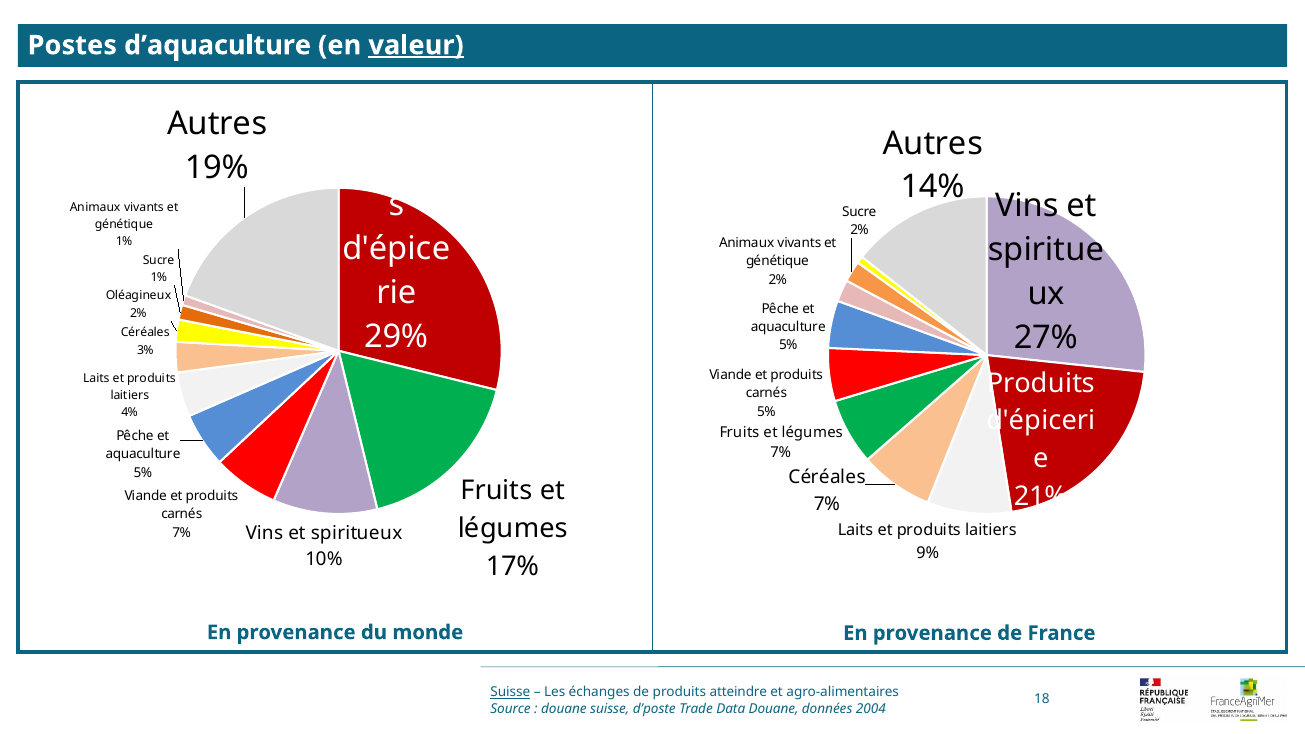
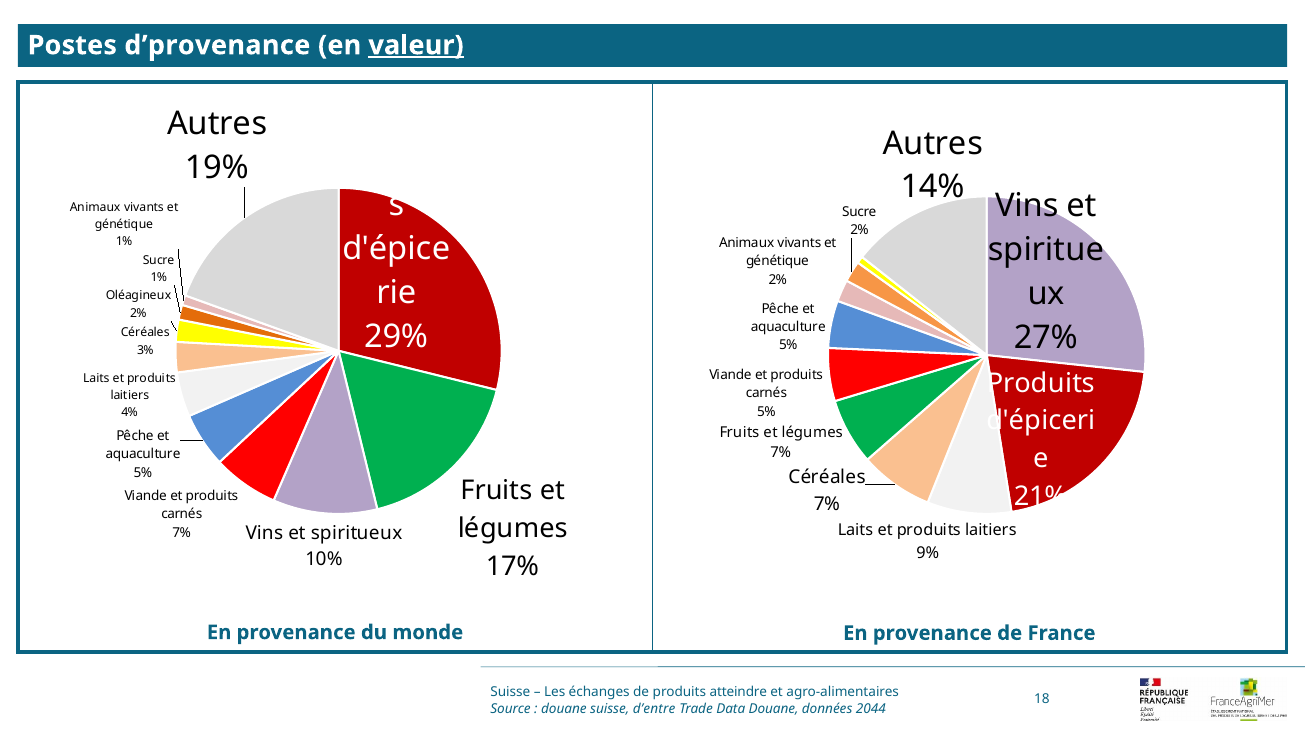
d’aquaculture: d’aquaculture -> d’provenance
Suisse at (510, 692) underline: present -> none
d’poste: d’poste -> d’entre
2004: 2004 -> 2044
